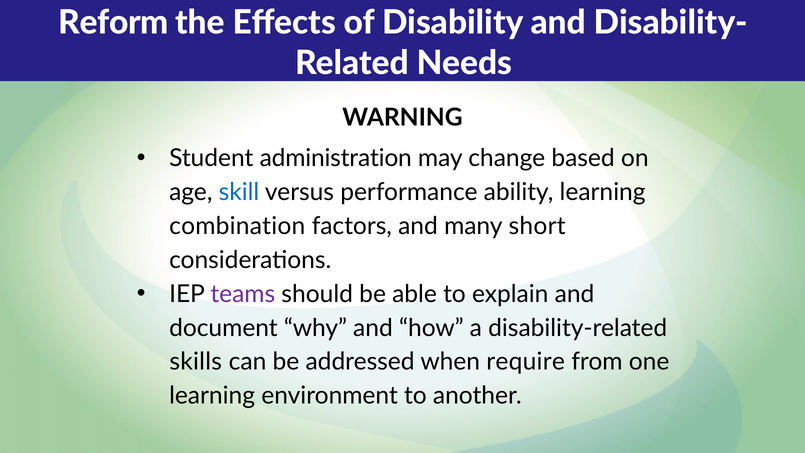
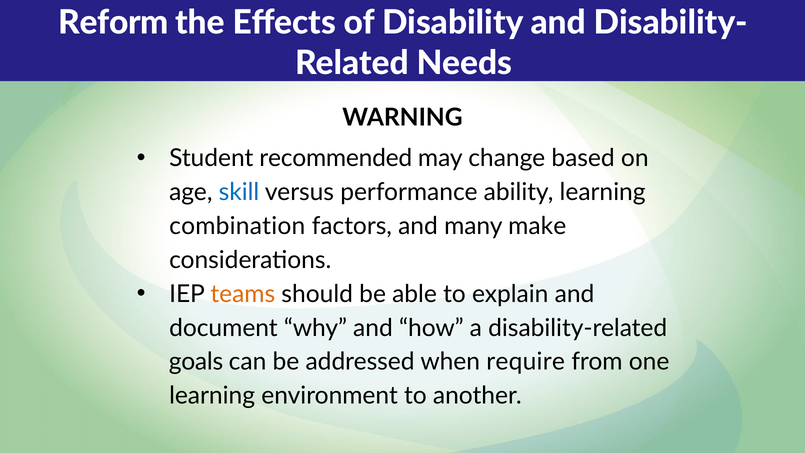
administration: administration -> recommended
short: short -> make
teams colour: purple -> orange
skills: skills -> goals
